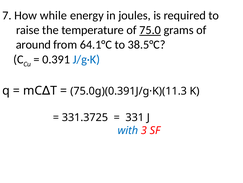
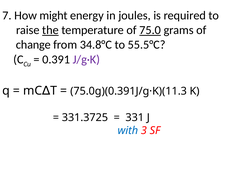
while: while -> might
the underline: none -> present
around: around -> change
64.1°C: 64.1°C -> 34.8°C
38.5°C: 38.5°C -> 55.5°C
J/g·K colour: blue -> purple
